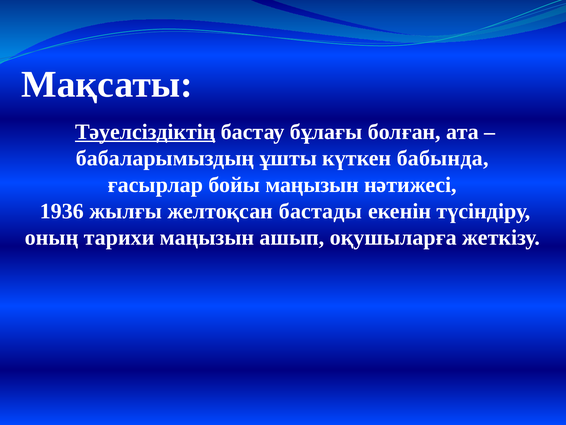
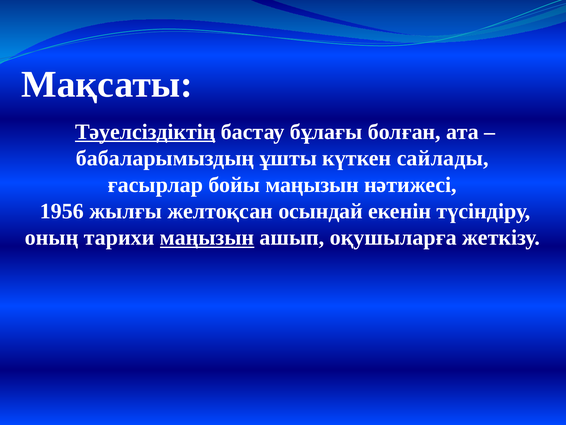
бабында: бабында -> сайлады
1936: 1936 -> 1956
бастады: бастады -> осындай
маңызын at (207, 237) underline: none -> present
